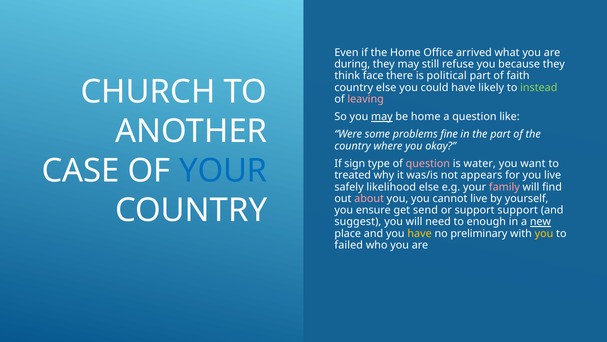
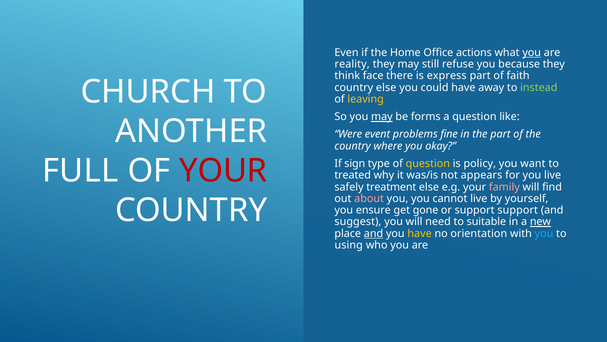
arrived: arrived -> actions
you at (532, 52) underline: none -> present
during: during -> reality
political: political -> express
likely: likely -> away
leaving colour: pink -> yellow
be home: home -> forms
some: some -> event
question at (428, 163) colour: pink -> yellow
water: water -> policy
CASE: CASE -> FULL
YOUR at (223, 171) colour: blue -> red
likelihood: likelihood -> treatment
send: send -> gone
enough: enough -> suitable
and at (374, 233) underline: none -> present
preliminary: preliminary -> orientation
you at (544, 233) colour: yellow -> light blue
failed: failed -> using
